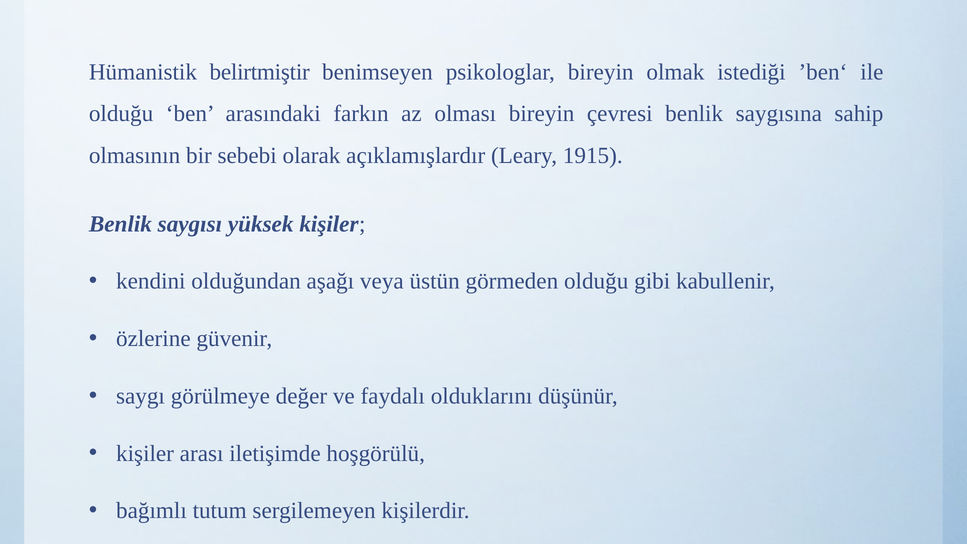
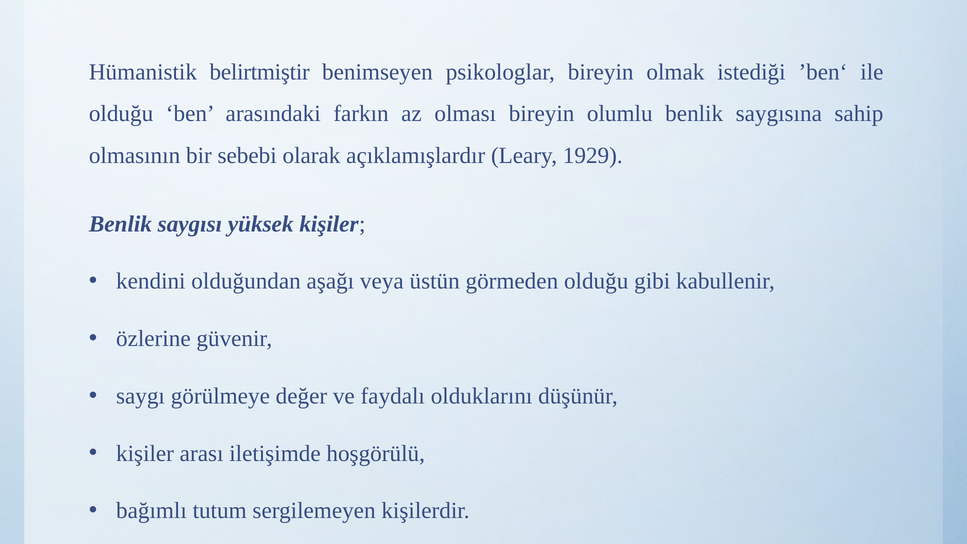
çevresi: çevresi -> olumlu
1915: 1915 -> 1929
